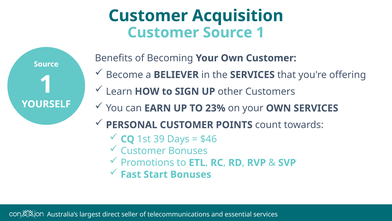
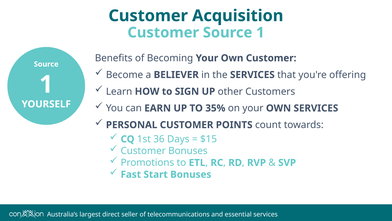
23%: 23% -> 35%
39: 39 -> 36
$46: $46 -> $15
